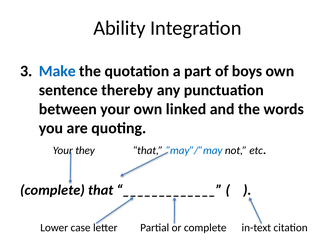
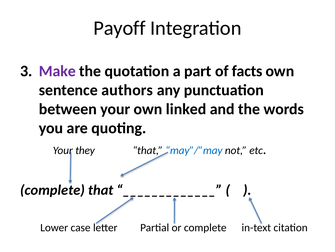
Ability: Ability -> Payoff
Make colour: blue -> purple
boys: boys -> facts
thereby: thereby -> authors
